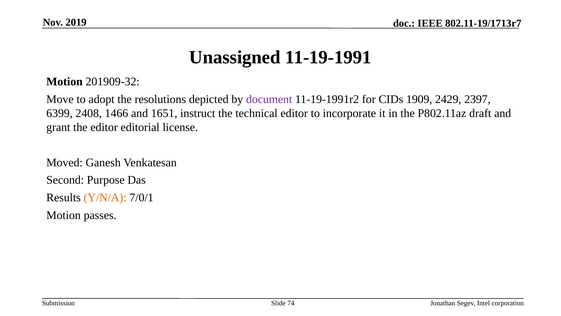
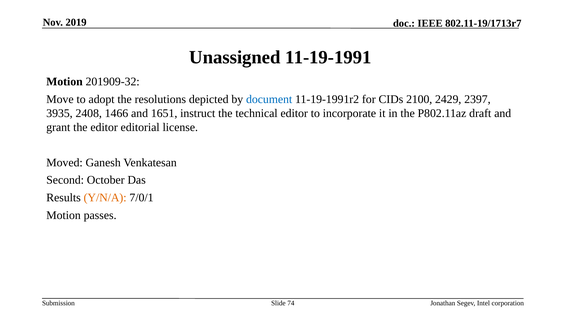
document colour: purple -> blue
1909: 1909 -> 2100
6399: 6399 -> 3935
Purpose: Purpose -> October
